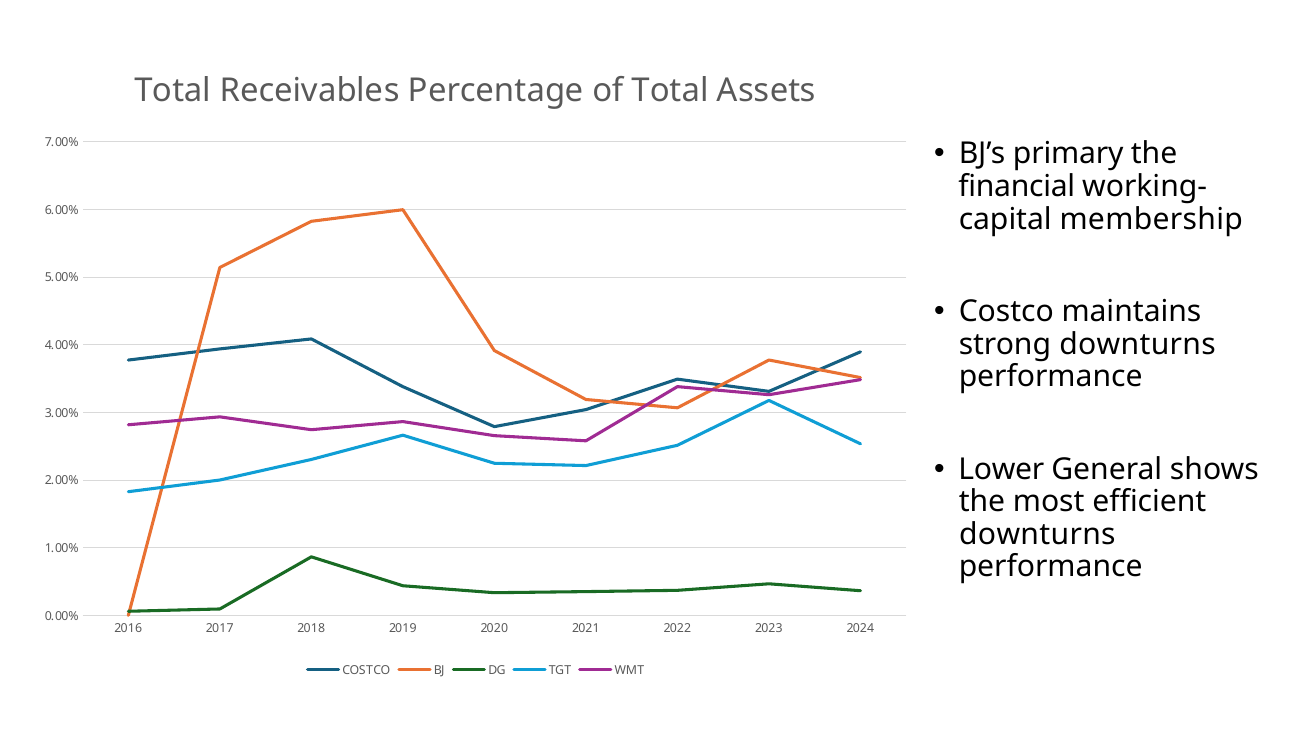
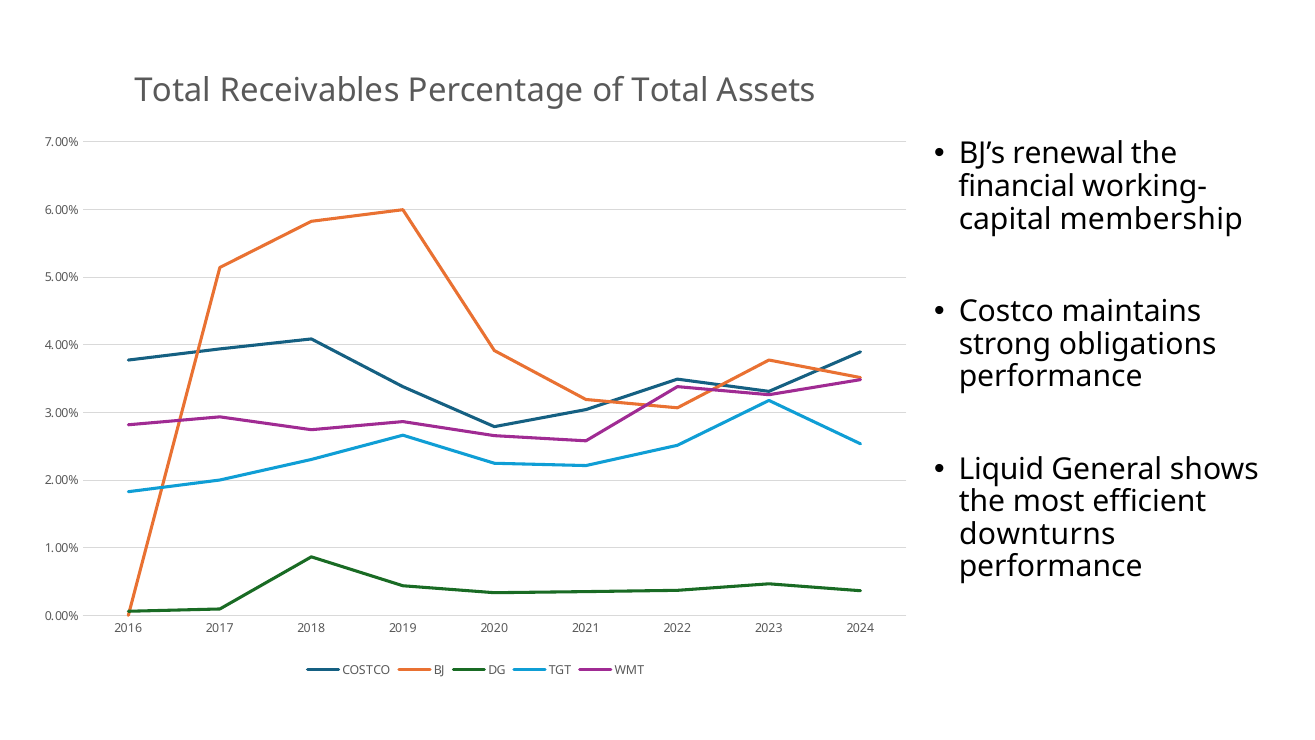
primary: primary -> renewal
strong downturns: downturns -> obligations
Lower: Lower -> Liquid
